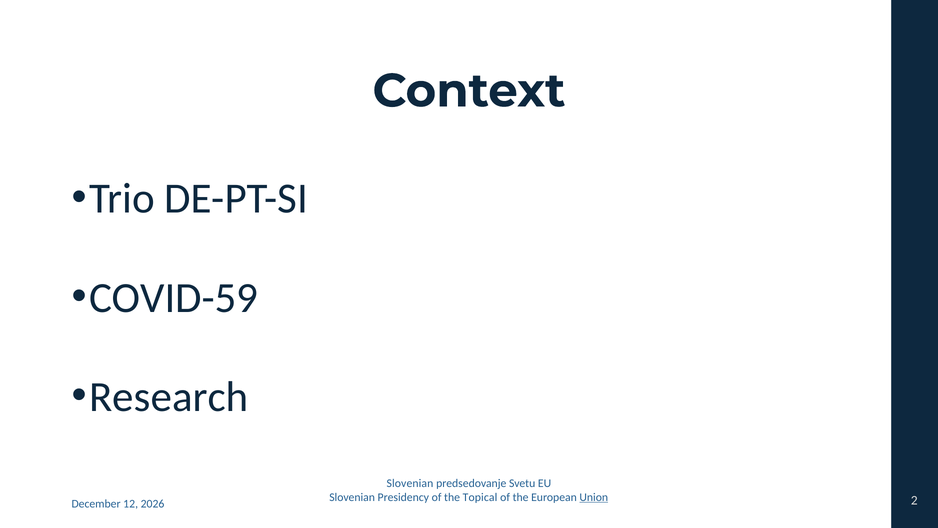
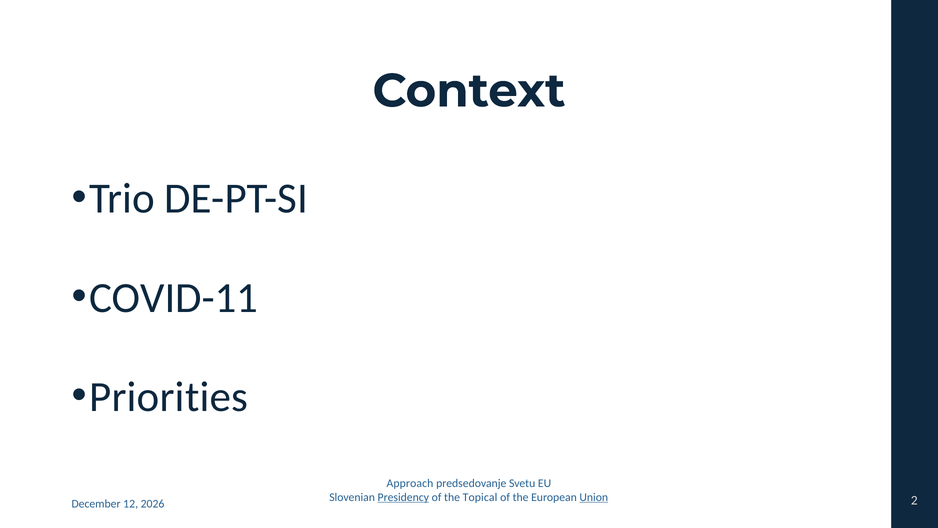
COVID-59: COVID-59 -> COVID-11
Research: Research -> Priorities
Slovenian at (410, 483): Slovenian -> Approach
Presidency underline: none -> present
